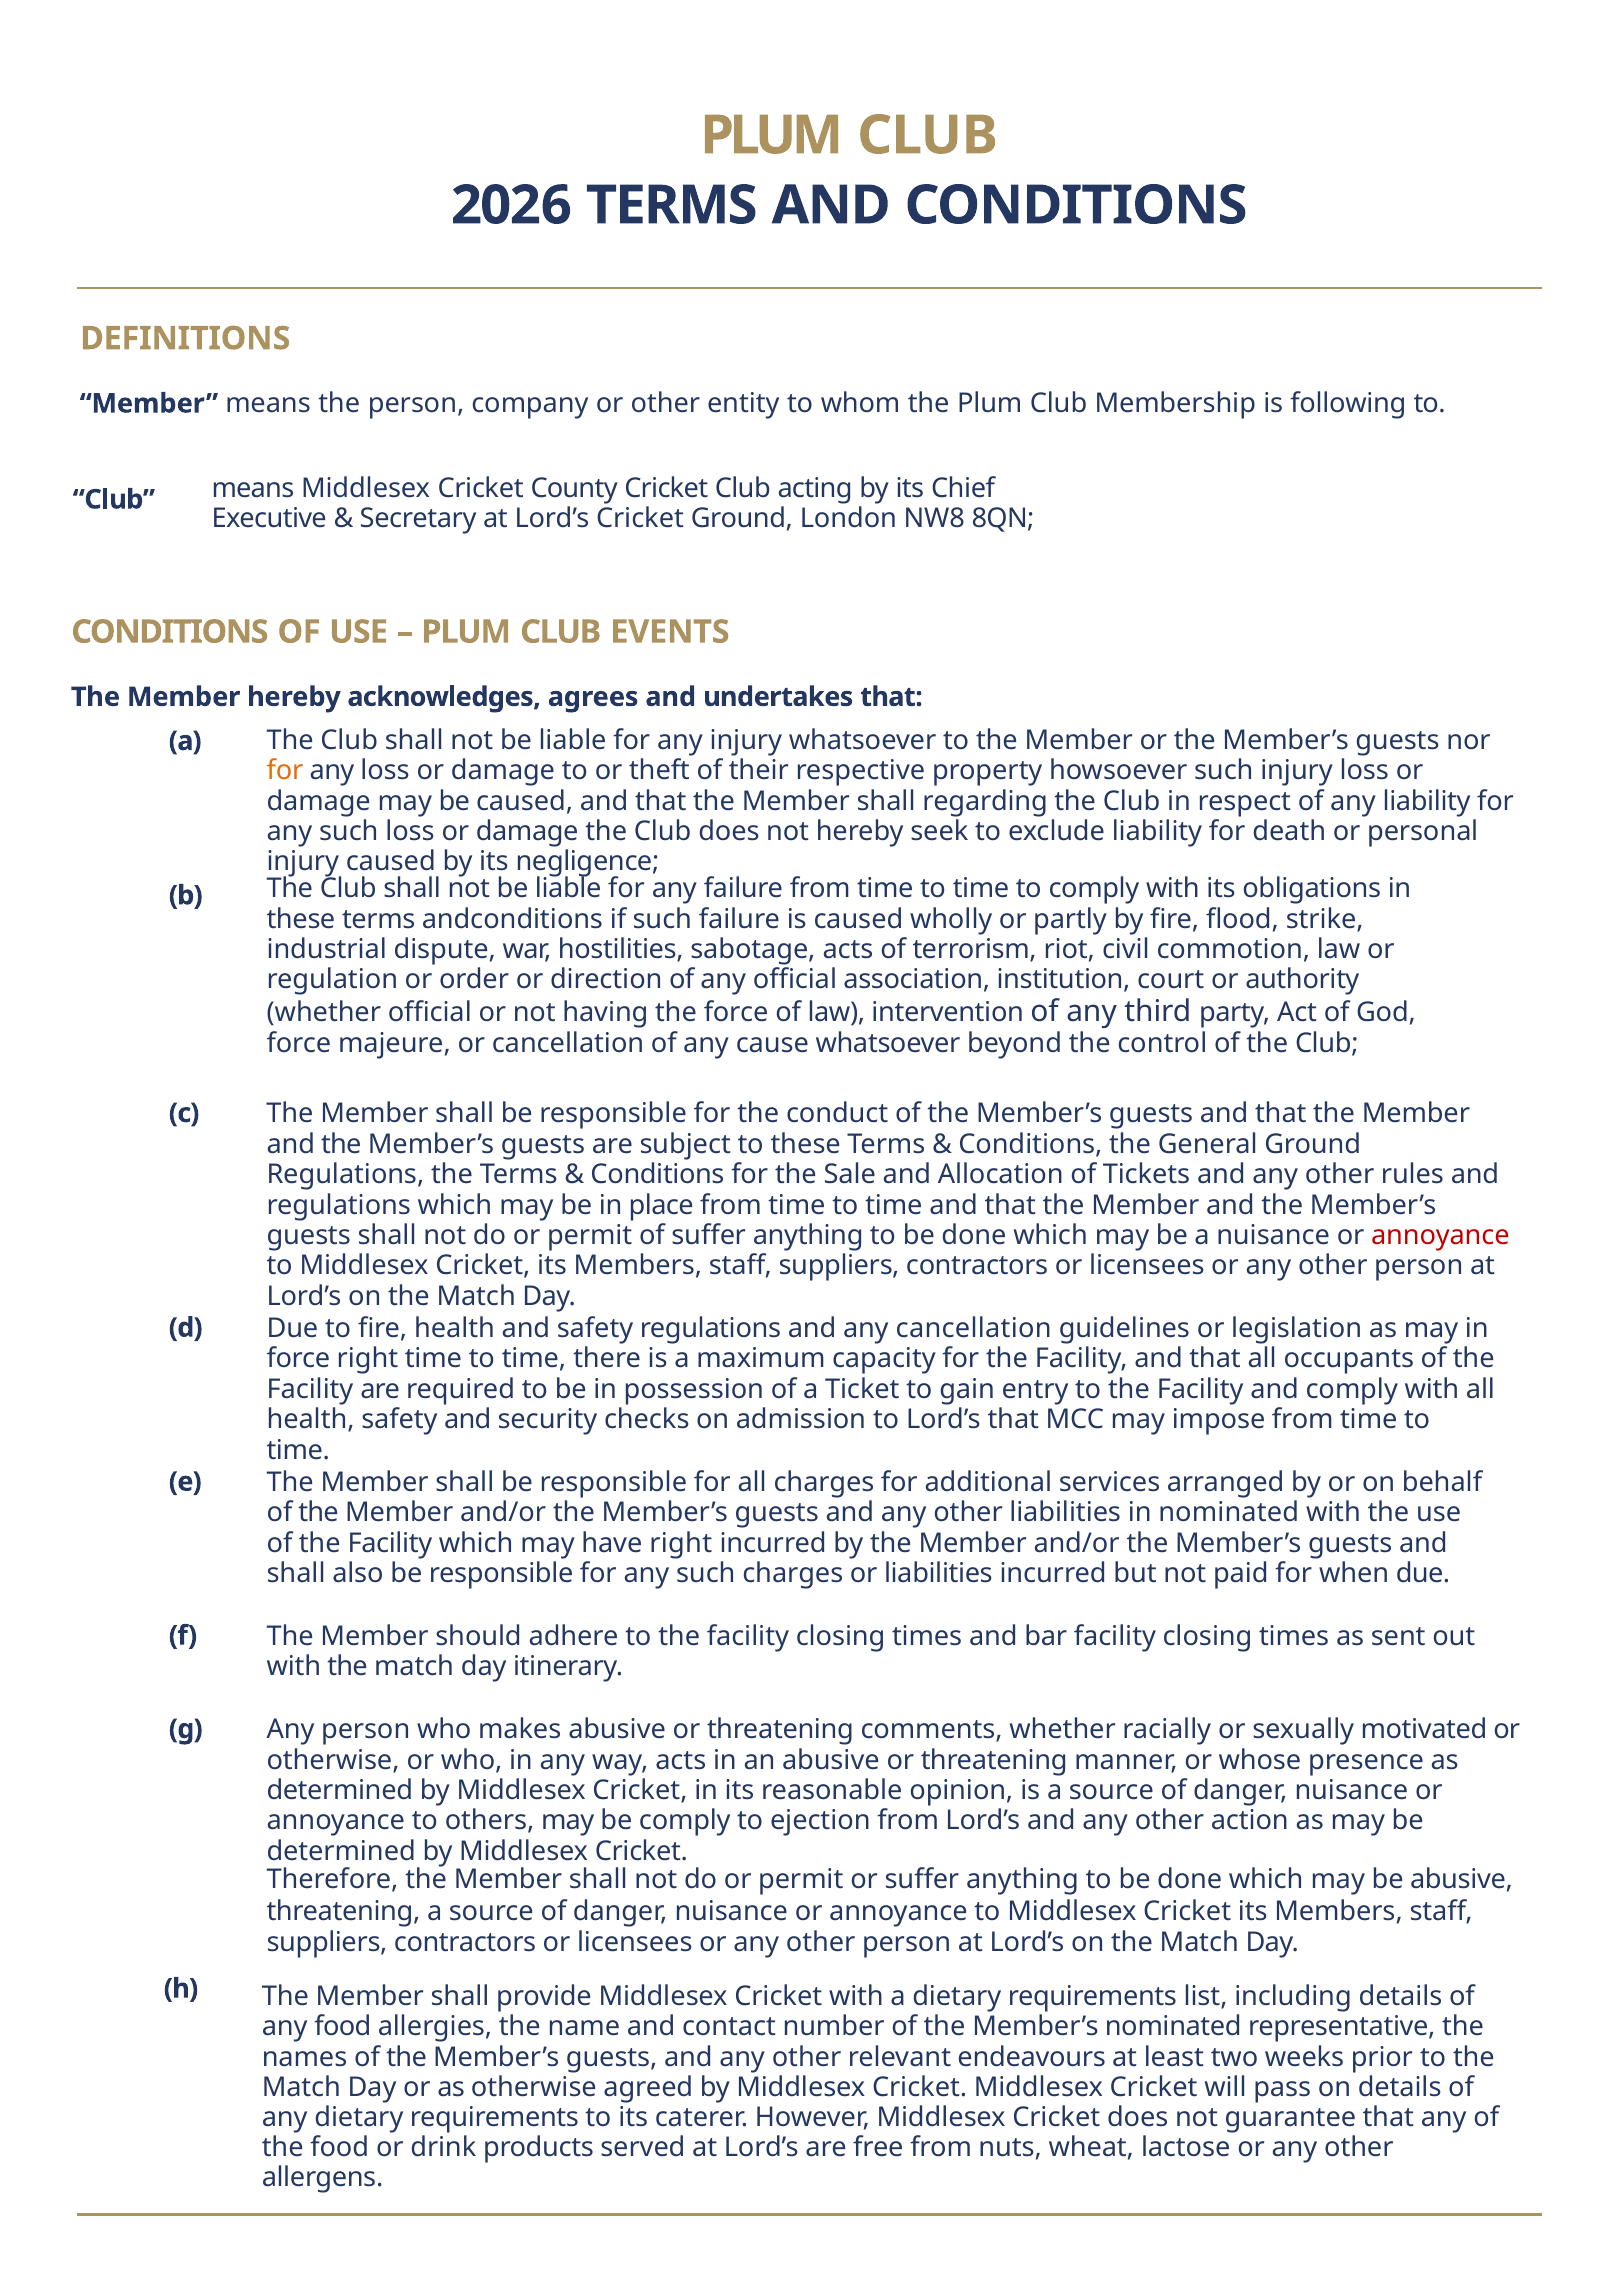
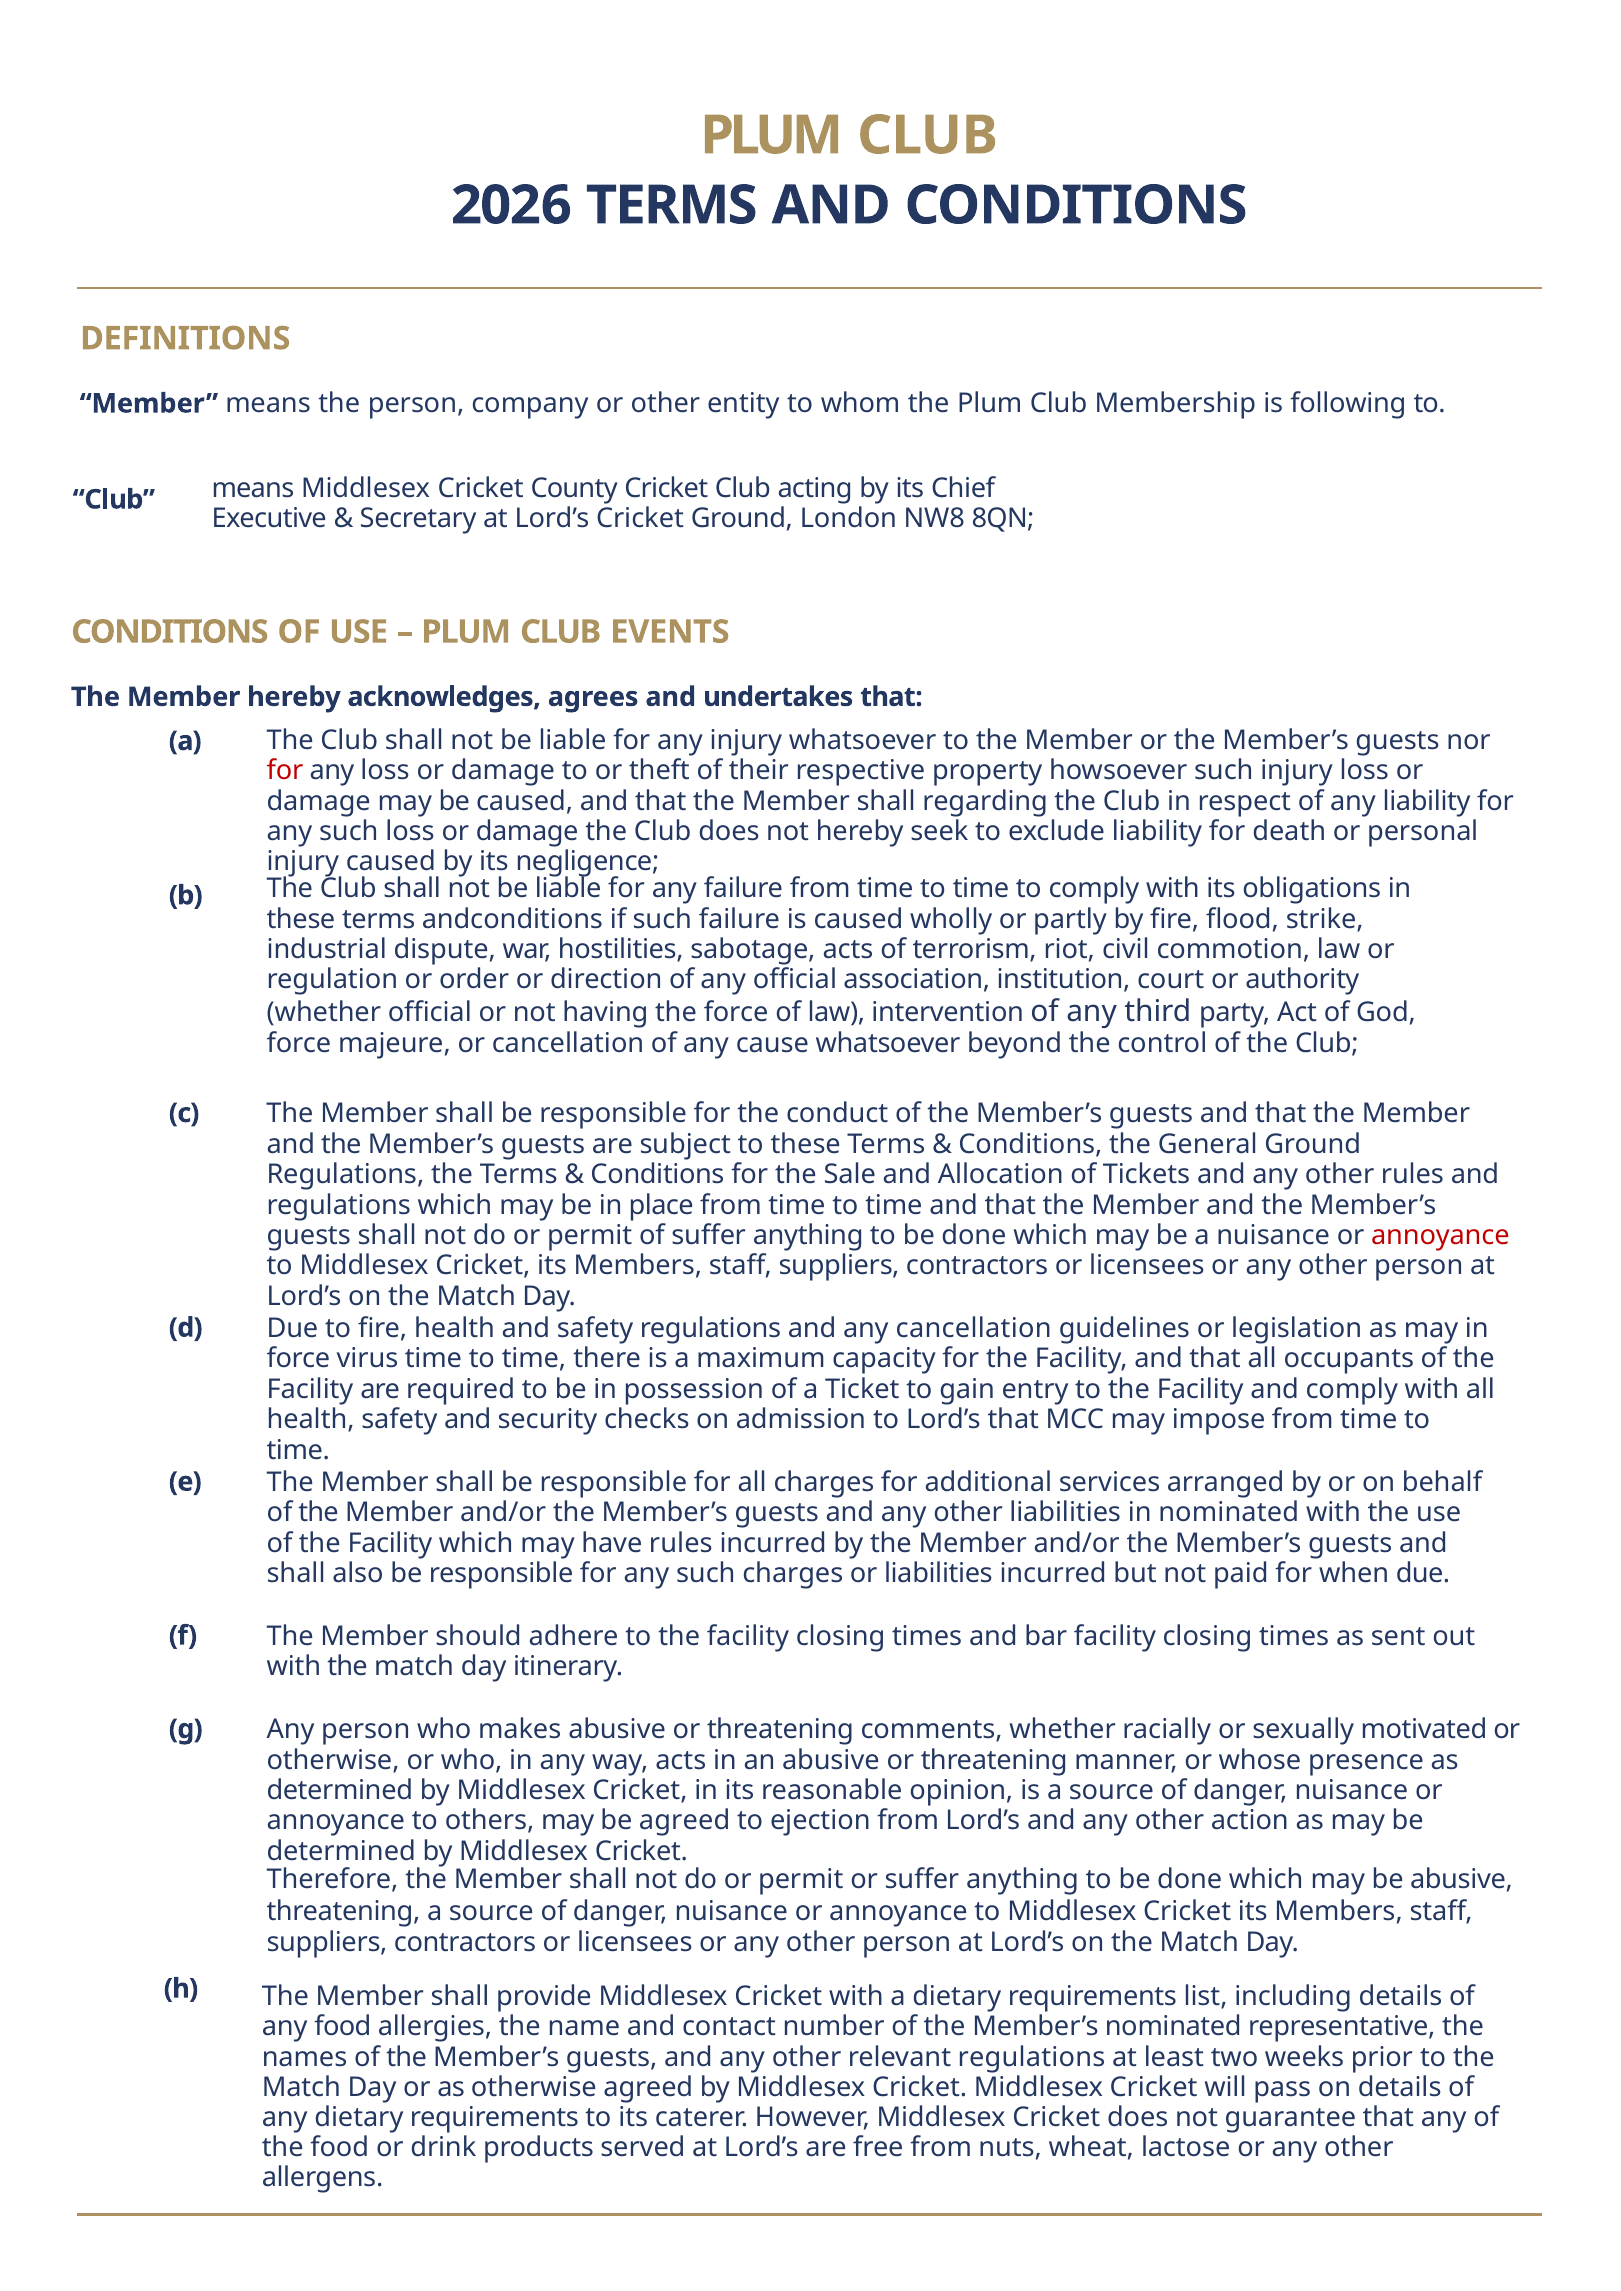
for at (285, 771) colour: orange -> red
force right: right -> virus
have right: right -> rules
be comply: comply -> agreed
relevant endeavours: endeavours -> regulations
